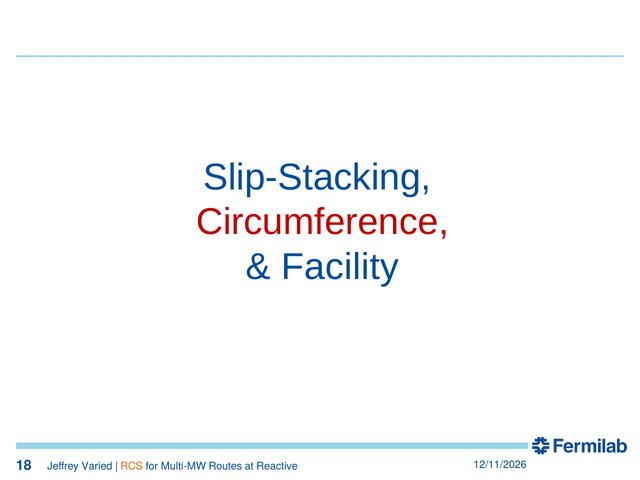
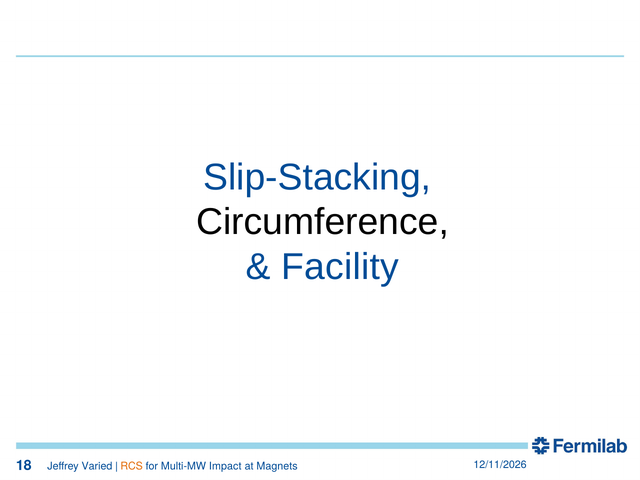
Circumference colour: red -> black
Routes: Routes -> Impact
Reactive: Reactive -> Magnets
